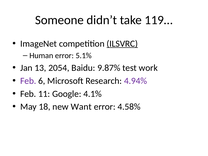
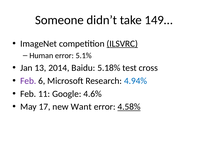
119…: 119… -> 149…
2054: 2054 -> 2014
9.87%: 9.87% -> 5.18%
work: work -> cross
4.94% colour: purple -> blue
4.1%: 4.1% -> 4.6%
18: 18 -> 17
4.58% underline: none -> present
